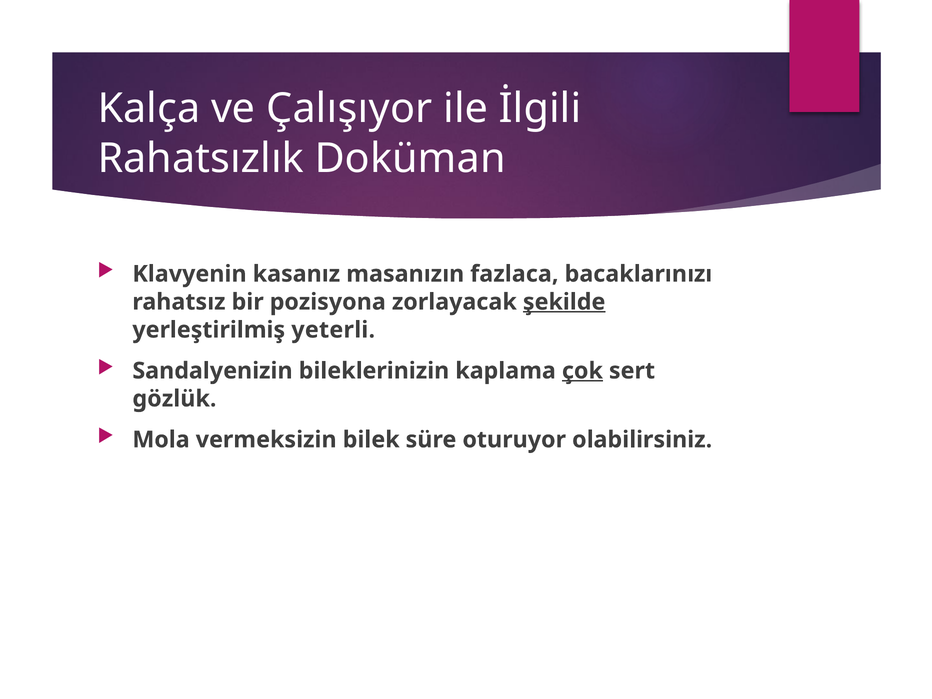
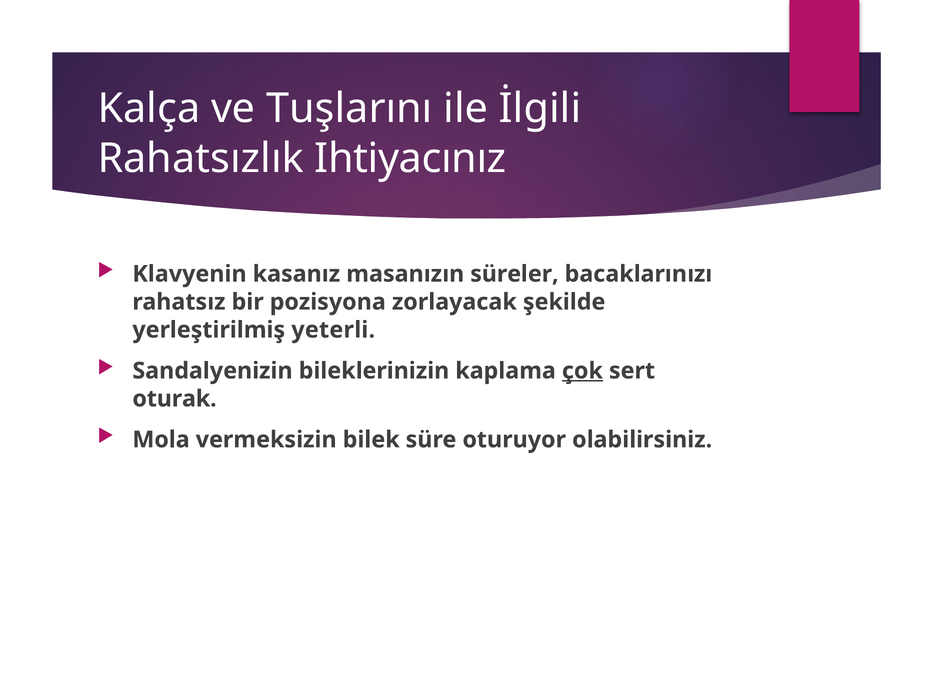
Çalışıyor: Çalışıyor -> Tuşlarını
Doküman: Doküman -> Ihtiyacınız
fazlaca: fazlaca -> süreler
şekilde underline: present -> none
gözlük: gözlük -> oturak
